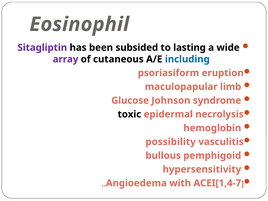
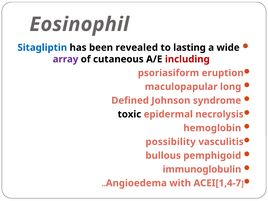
Sitagliptin colour: purple -> blue
subsided: subsided -> revealed
including colour: blue -> red
limb: limb -> long
Glucose: Glucose -> Defined
hypersensitivity: hypersensitivity -> immunoglobulin
